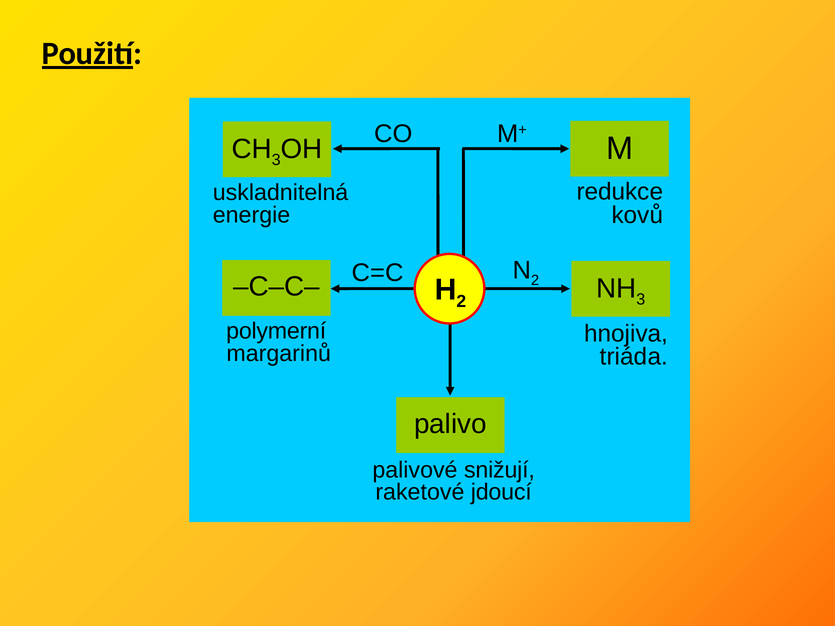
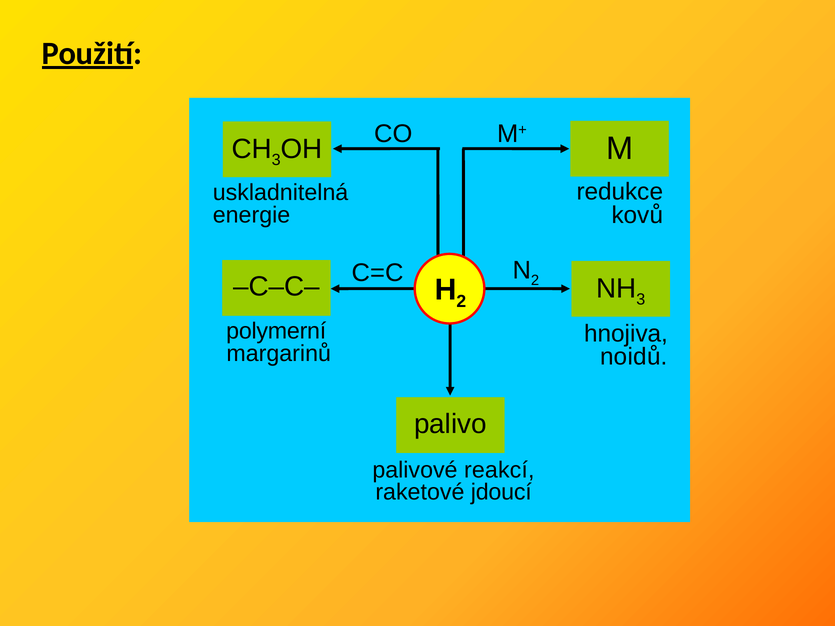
triáda: triáda -> noidů
snižují: snižují -> reakcí
